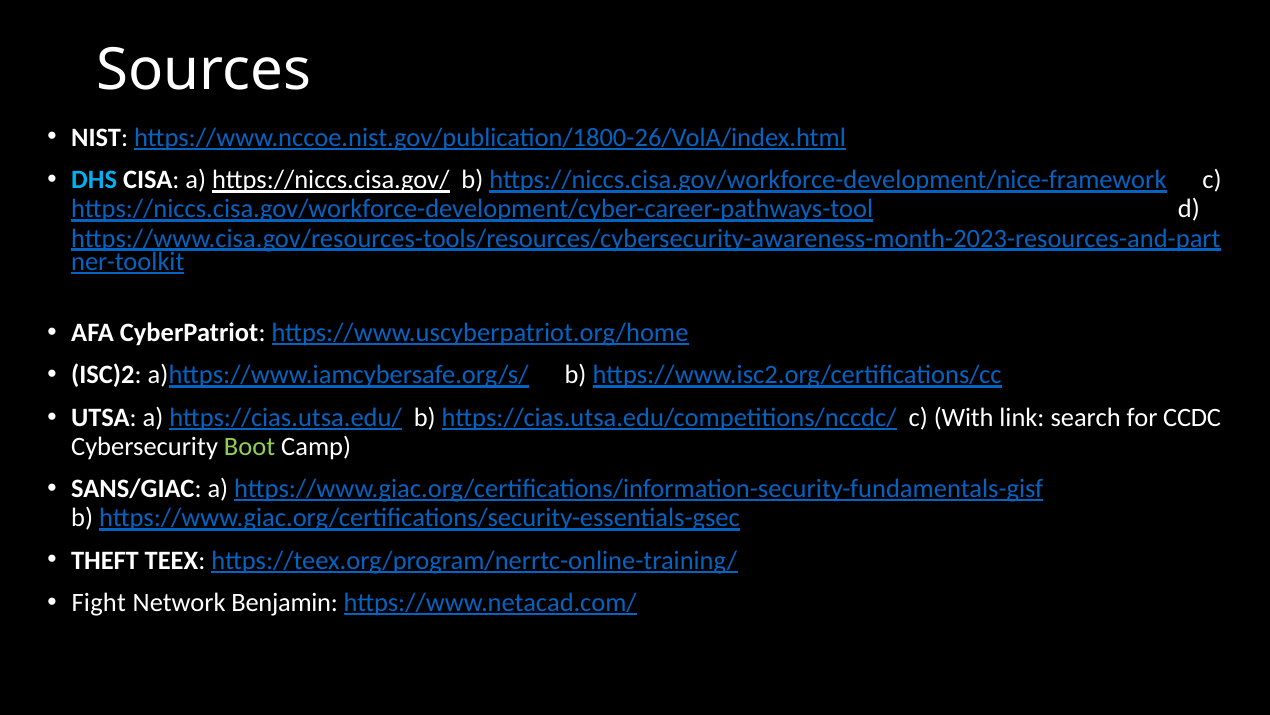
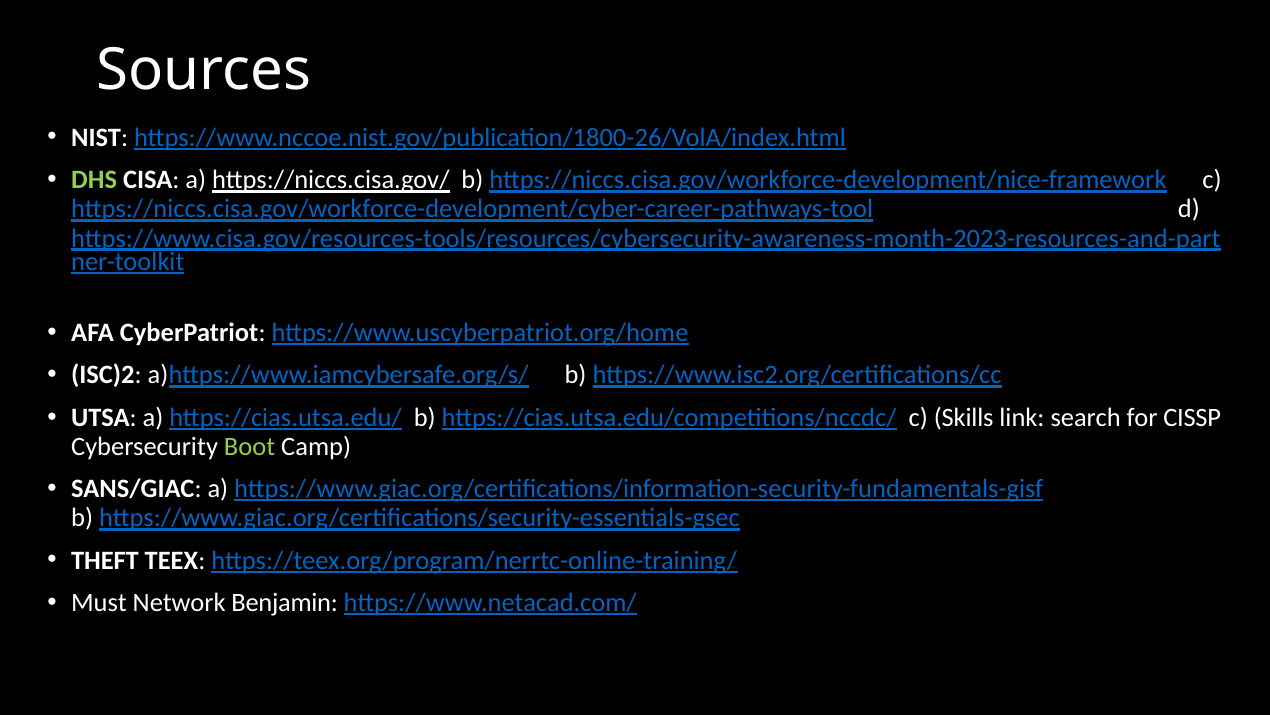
DHS colour: light blue -> light green
With: With -> Skills
CCDC: CCDC -> CISSP
Fight: Fight -> Must
